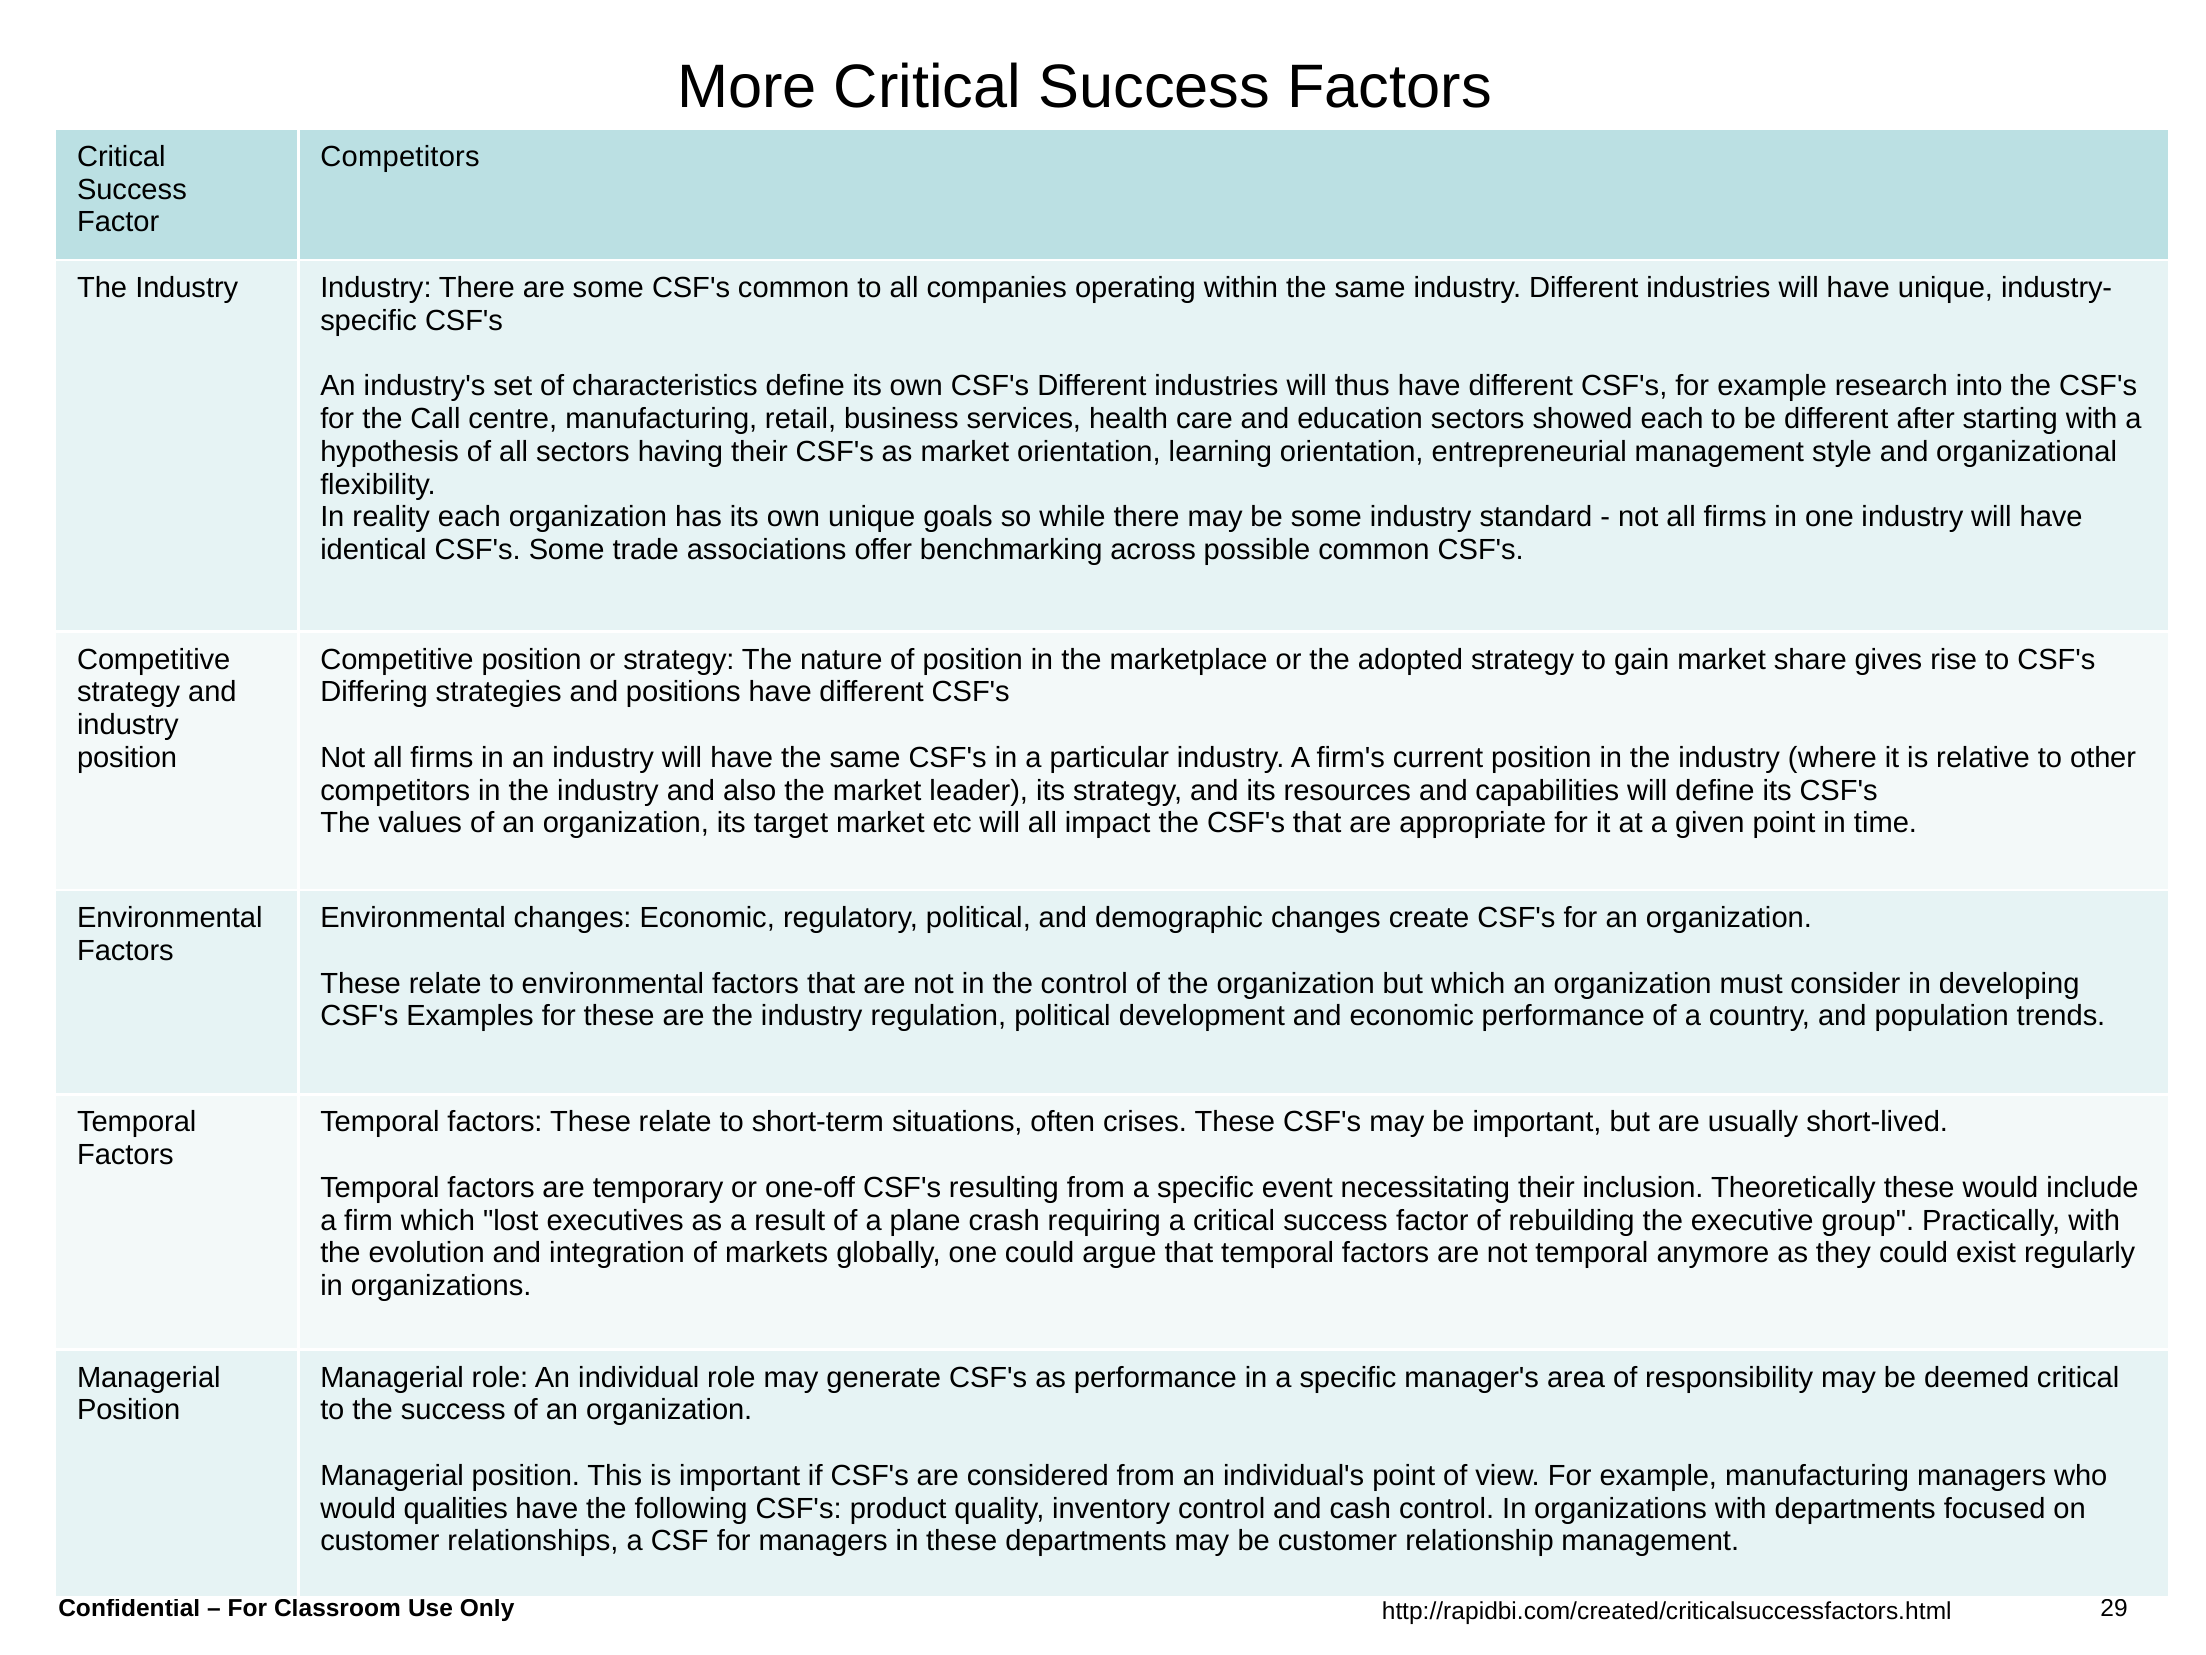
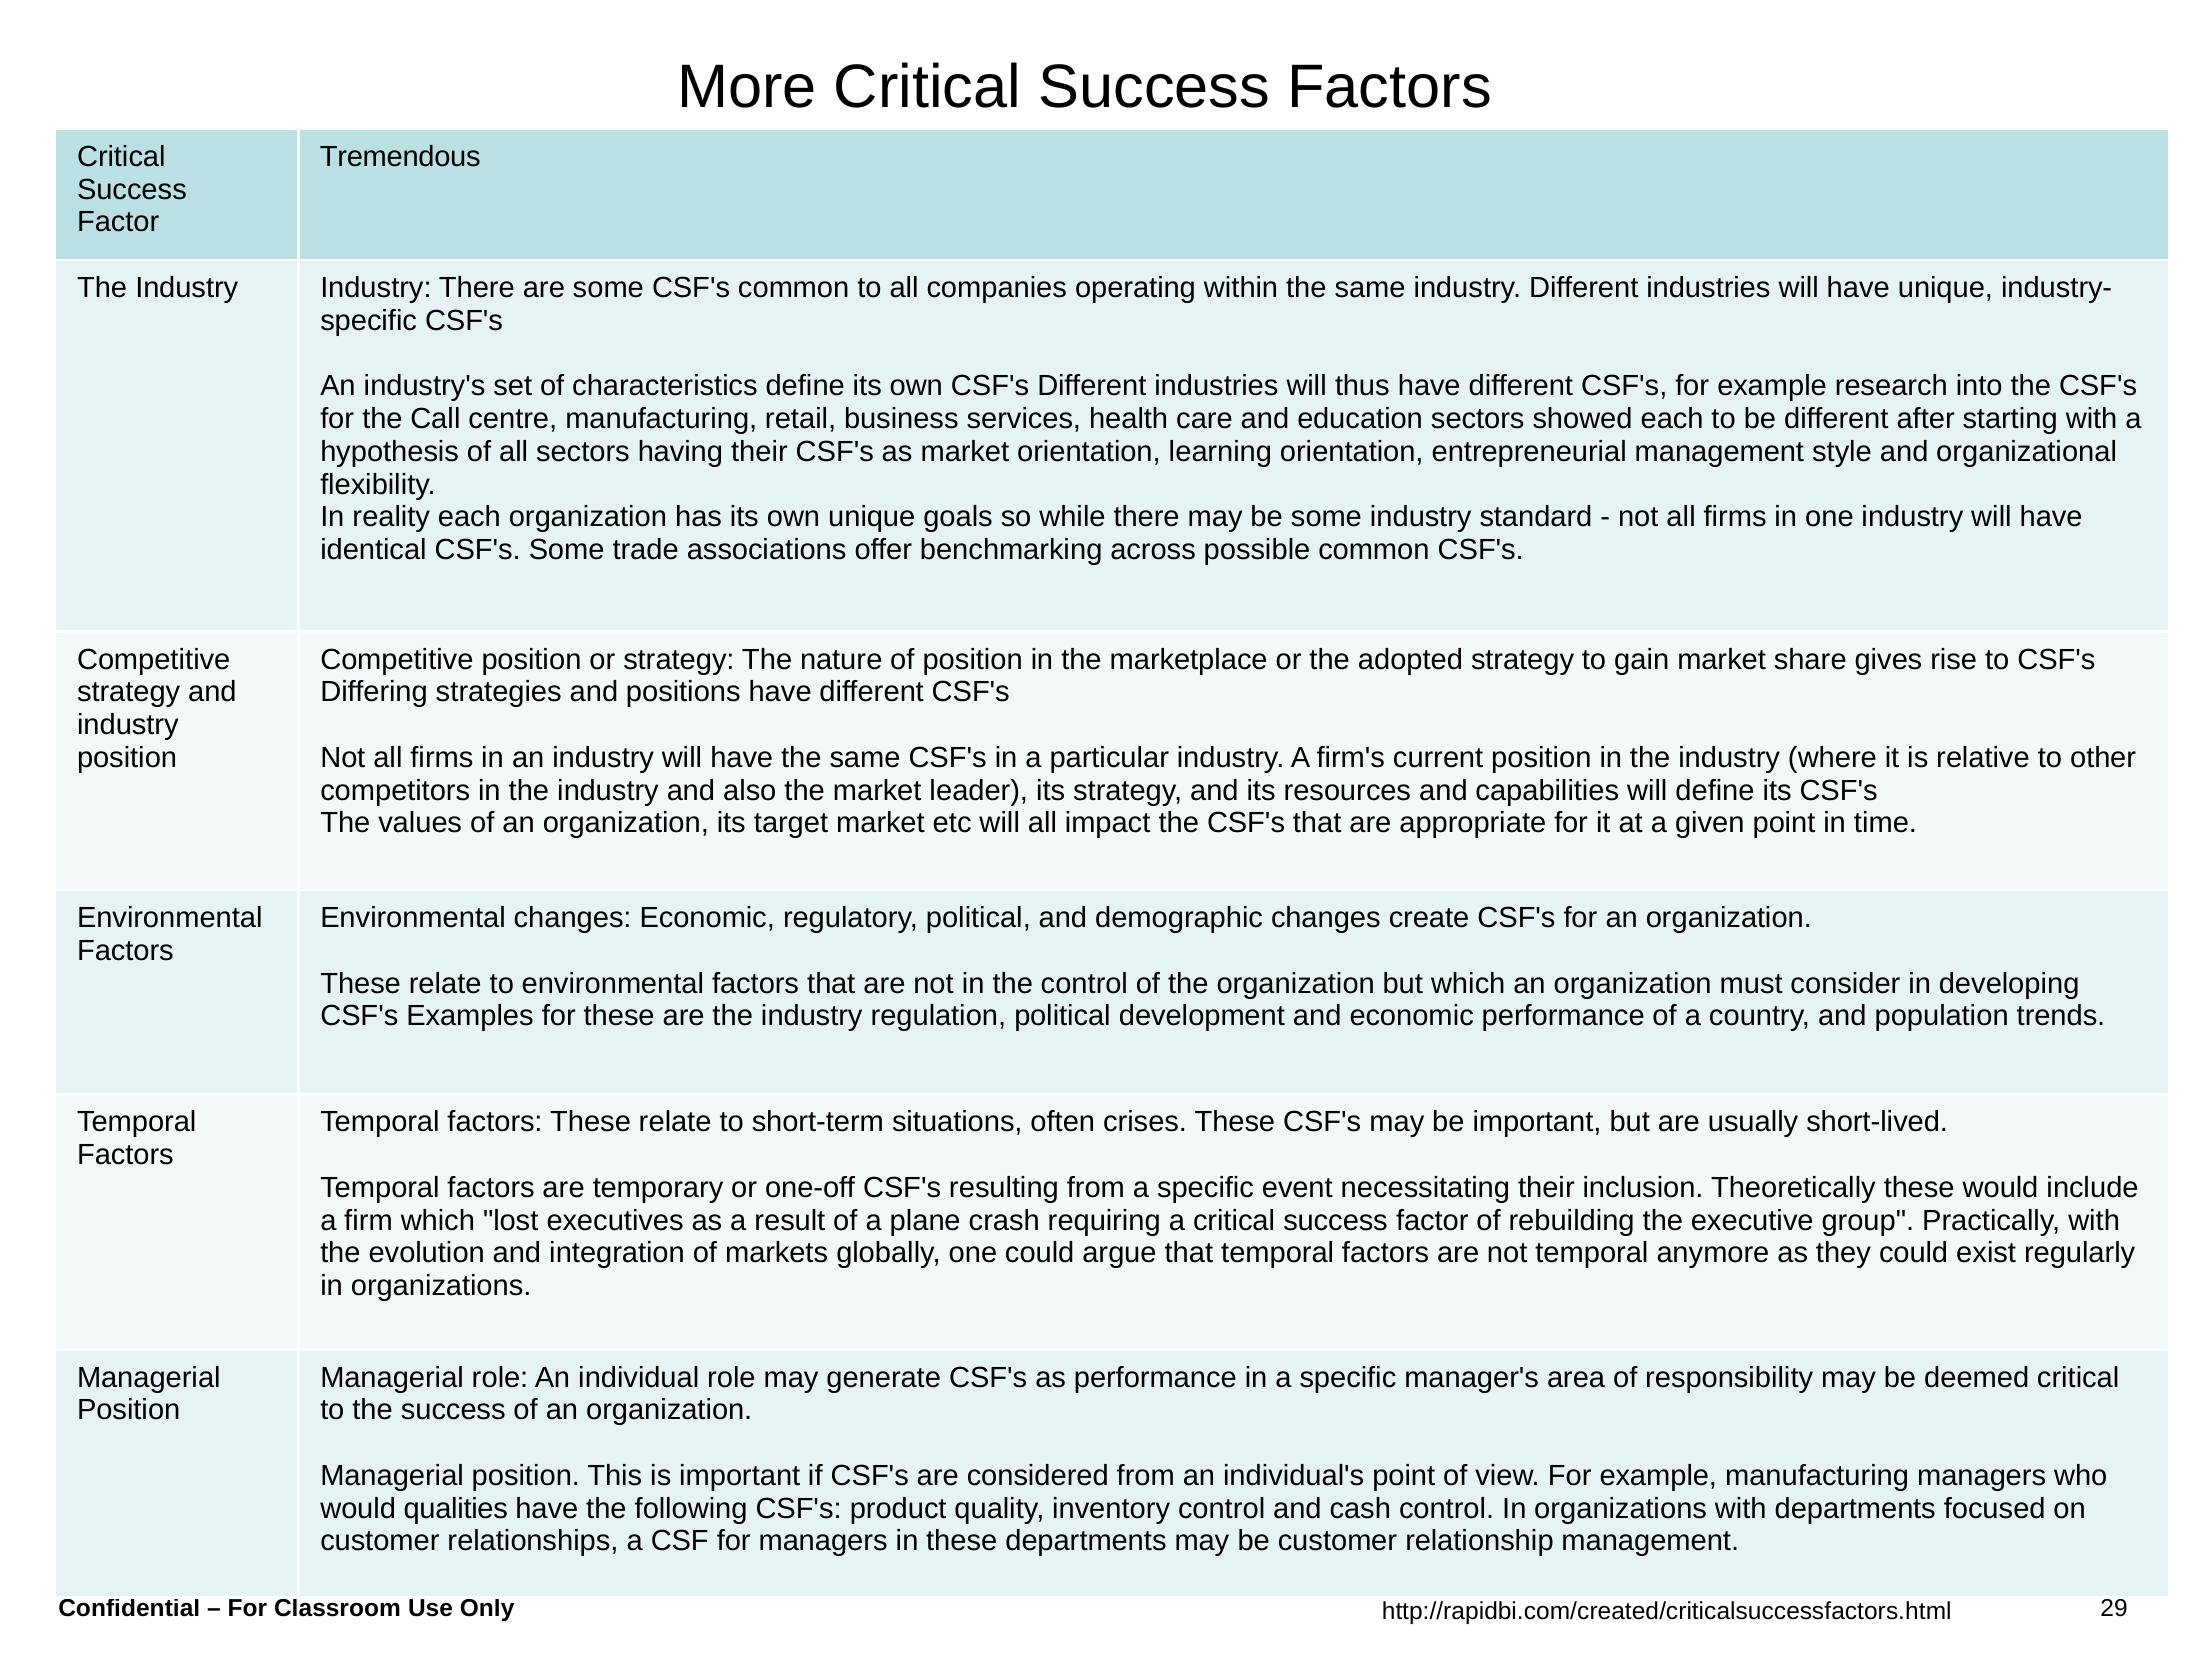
Competitors at (400, 157): Competitors -> Tremendous
